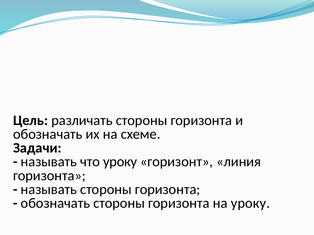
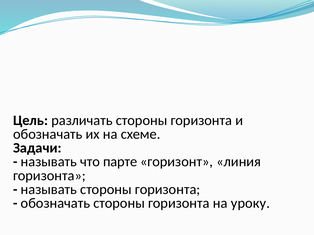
что уроку: уроку -> парте
